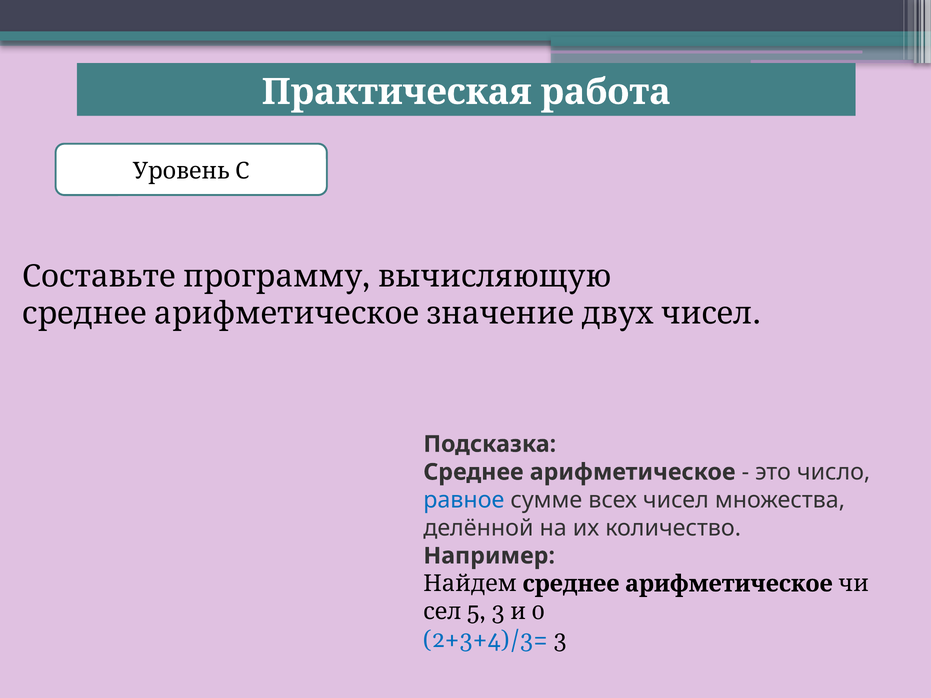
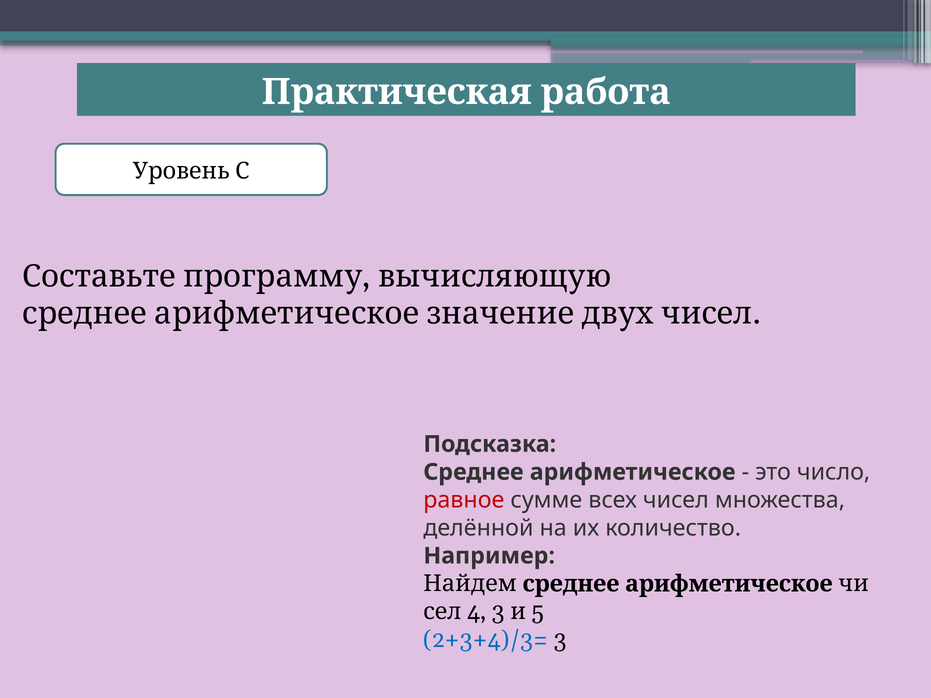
равное colour: blue -> red
5: 5 -> 4
0: 0 -> 5
